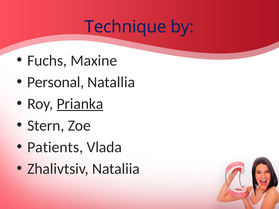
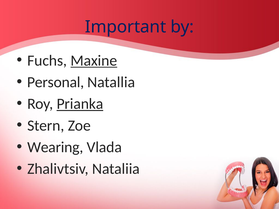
Technique: Technique -> Important
Maxine underline: none -> present
Patients: Patients -> Wearing
